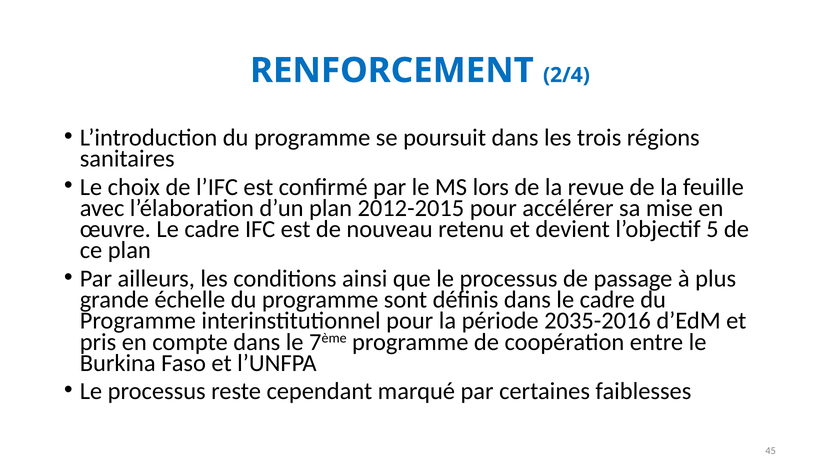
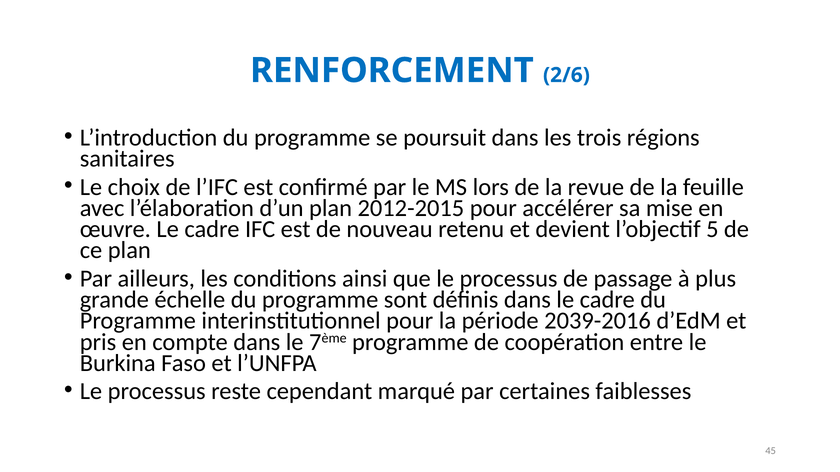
2/4: 2/4 -> 2/6
2035-2016: 2035-2016 -> 2039-2016
